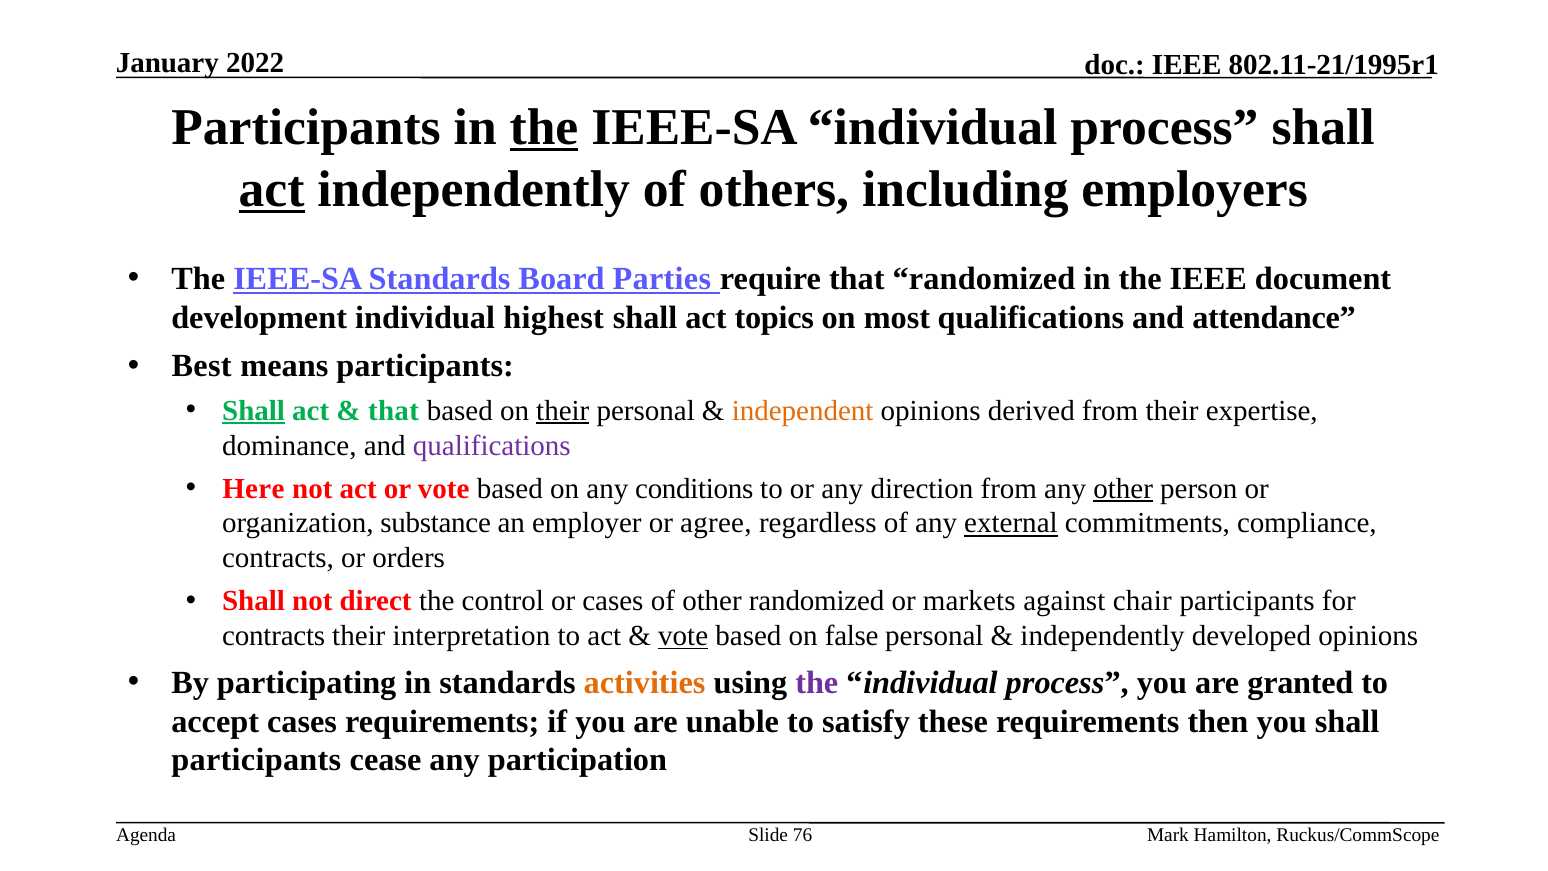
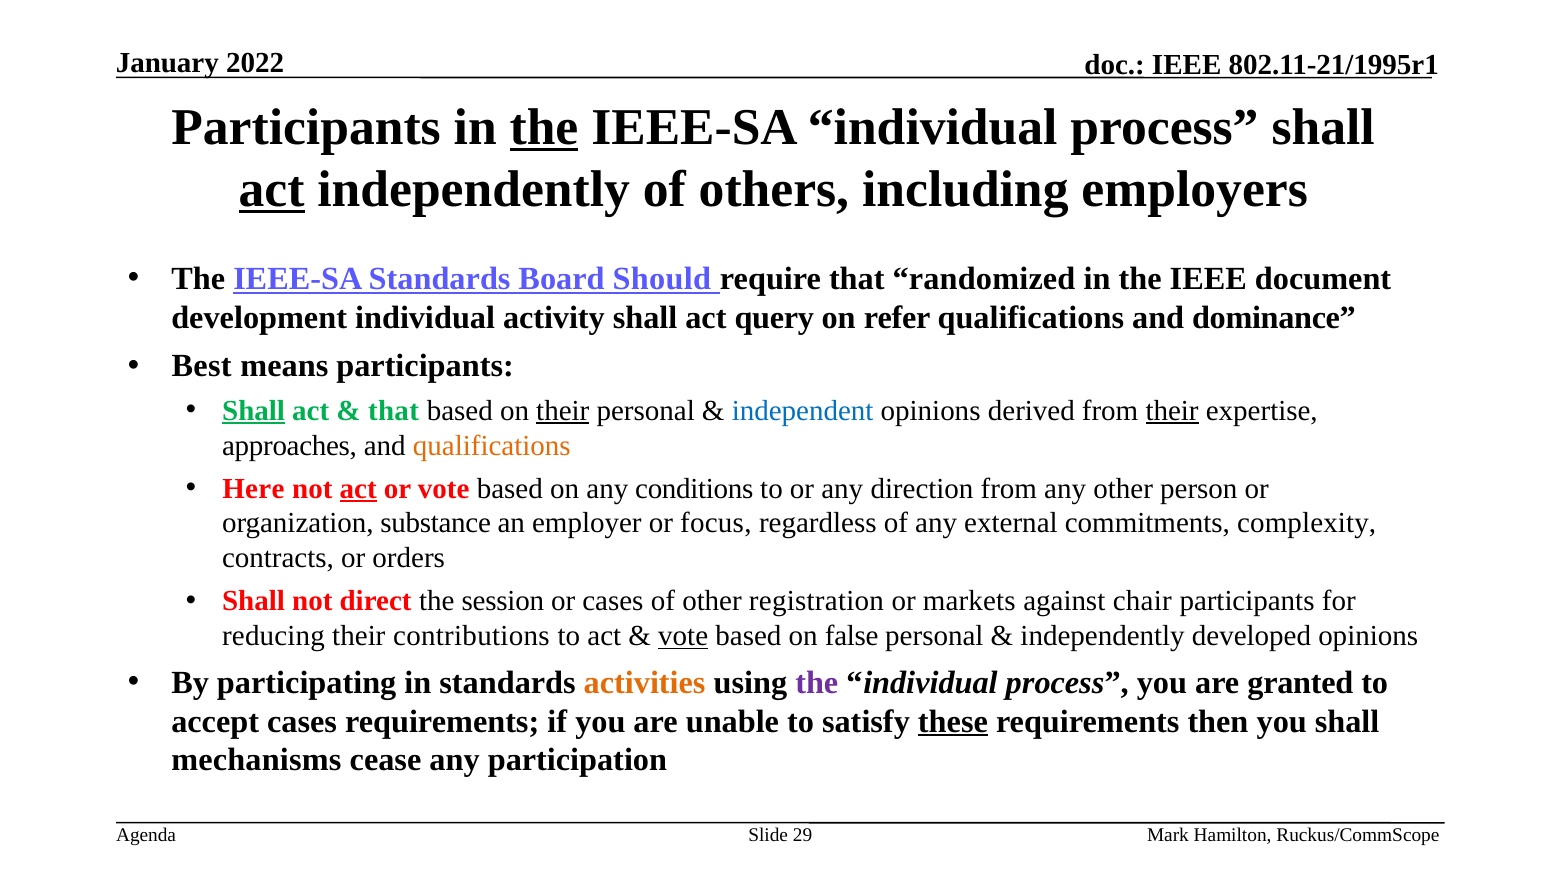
Parties: Parties -> Should
highest: highest -> activity
topics: topics -> query
most: most -> refer
attendance: attendance -> dominance
independent colour: orange -> blue
their at (1172, 411) underline: none -> present
dominance: dominance -> approaches
qualifications at (492, 446) colour: purple -> orange
act at (358, 488) underline: none -> present
other at (1123, 488) underline: present -> none
agree: agree -> focus
external underline: present -> none
compliance: compliance -> complexity
control: control -> session
other randomized: randomized -> registration
contracts at (274, 636): contracts -> reducing
interpretation: interpretation -> contributions
these underline: none -> present
participants at (256, 760): participants -> mechanisms
76: 76 -> 29
